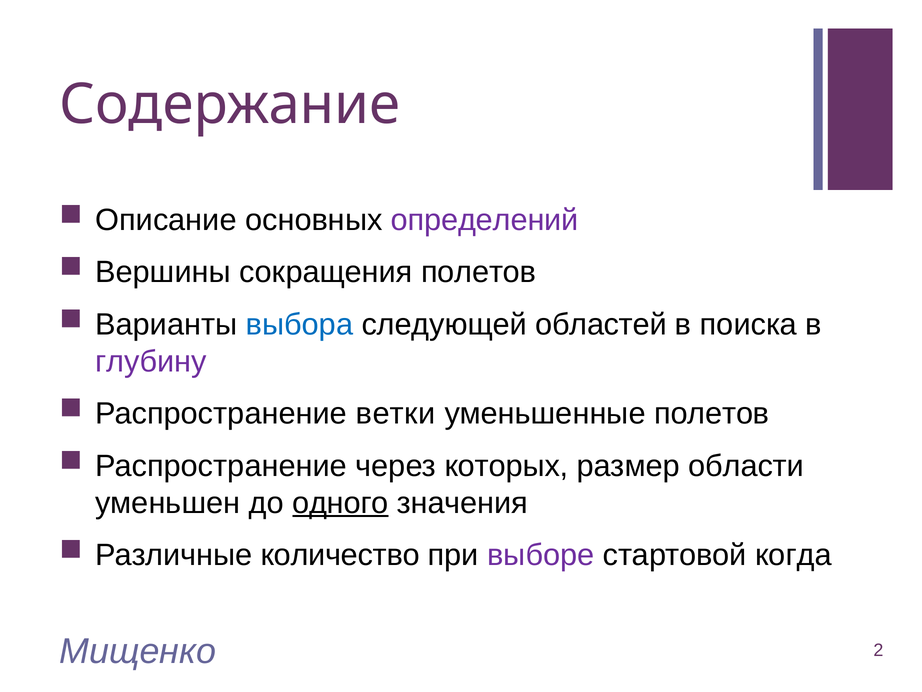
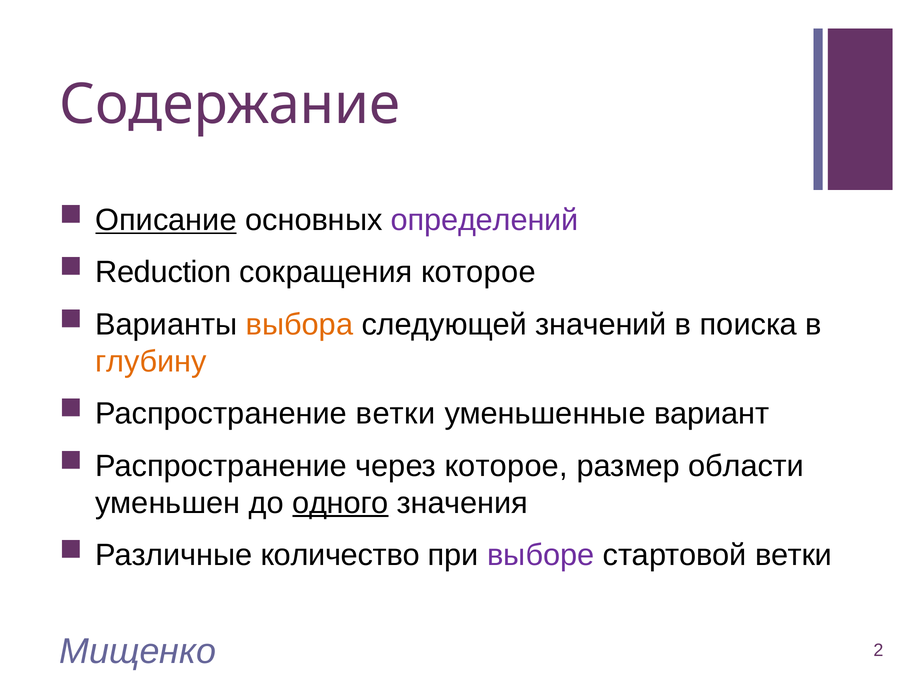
Описание underline: none -> present
Вершины: Вершины -> Reduction
сокращения полетов: полетов -> которое
выбора colour: blue -> orange
областей: областей -> значений
глубину colour: purple -> orange
уменьшенные полетов: полетов -> вариант
через которых: которых -> которое
стартовой когда: когда -> ветки
